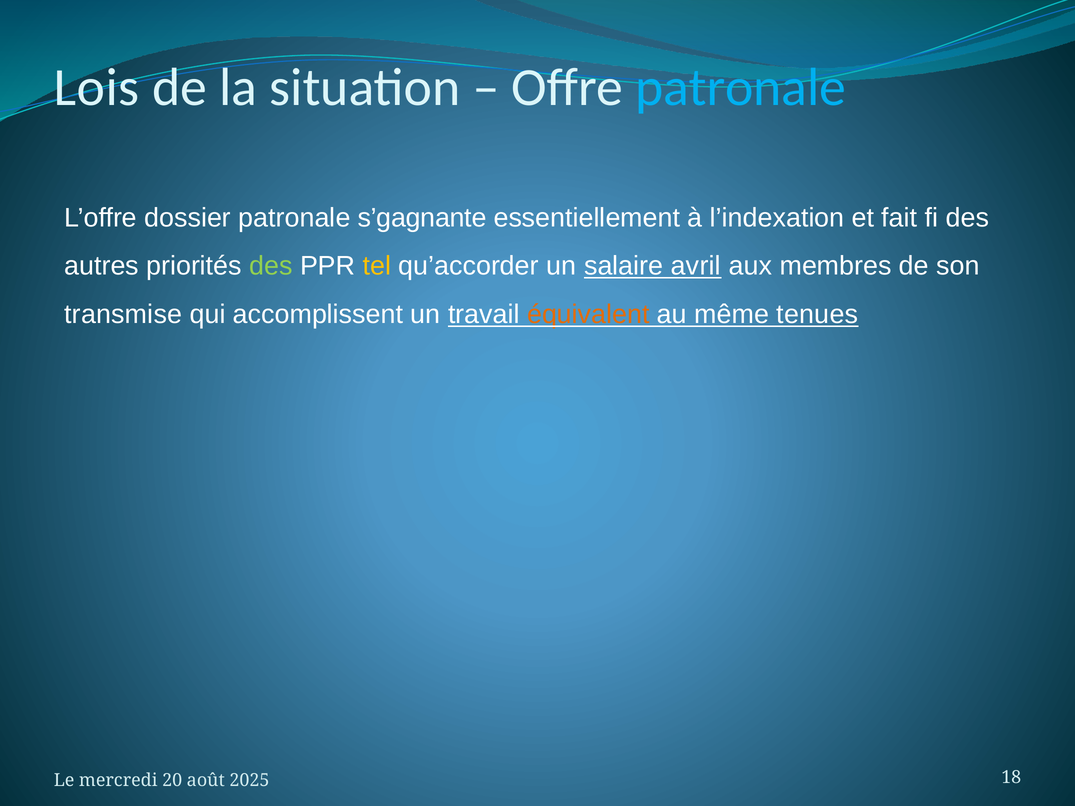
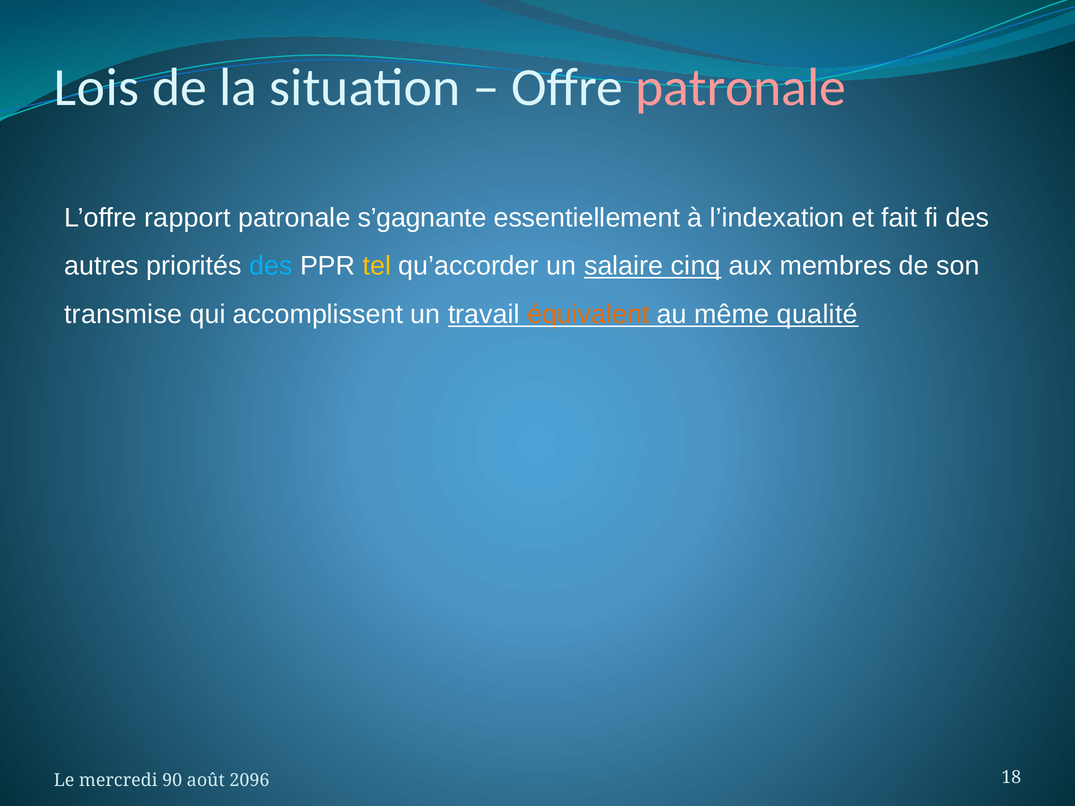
patronale at (741, 88) colour: light blue -> pink
dossier: dossier -> rapport
des at (271, 266) colour: light green -> light blue
avril: avril -> cinq
tenues: tenues -> qualité
20: 20 -> 90
2025: 2025 -> 2096
